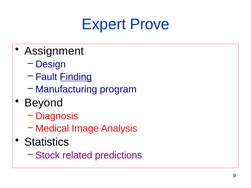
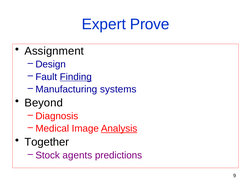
program: program -> systems
Analysis underline: none -> present
Statistics: Statistics -> Together
related: related -> agents
